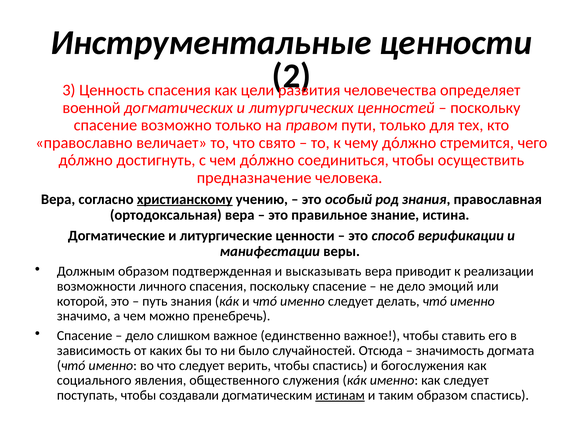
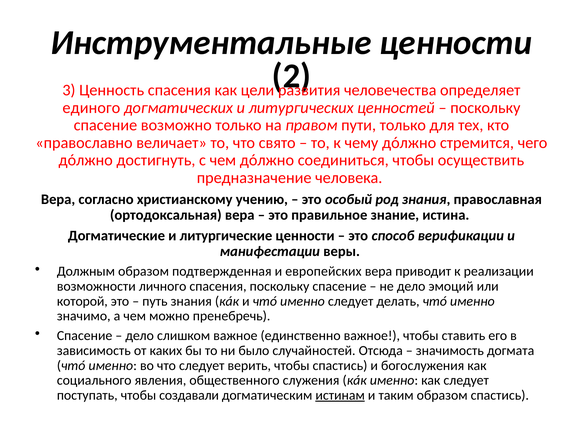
военной: военной -> единого
христианскому underline: present -> none
высказывать: высказывать -> европейских
